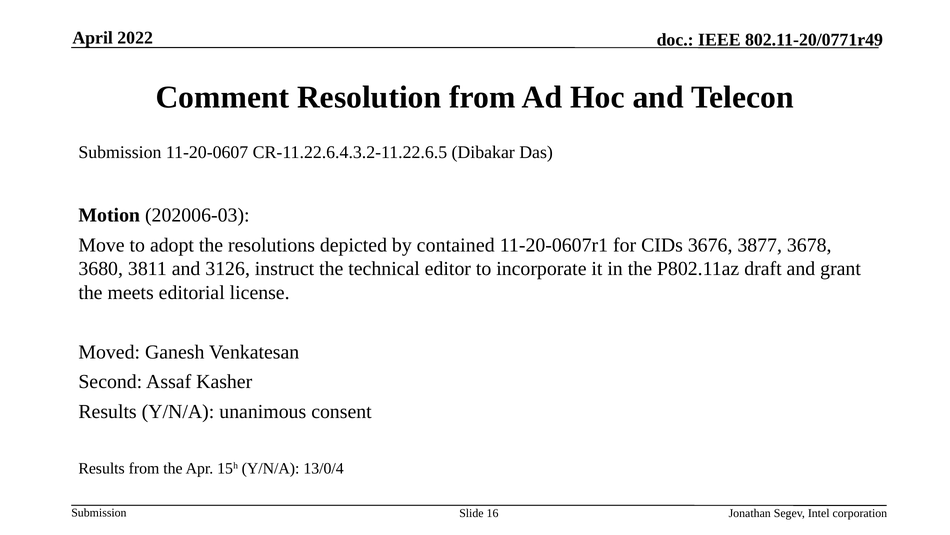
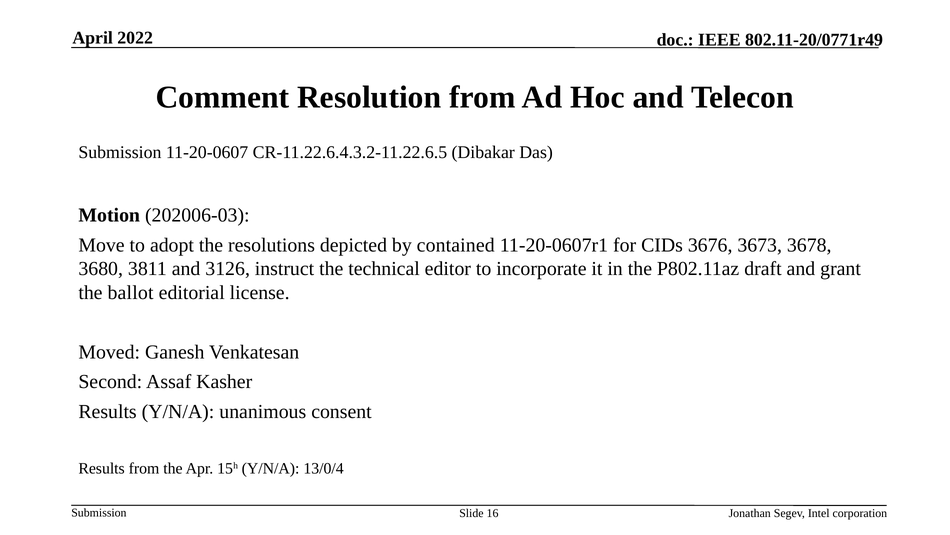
3877: 3877 -> 3673
meets: meets -> ballot
